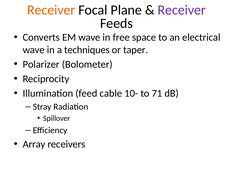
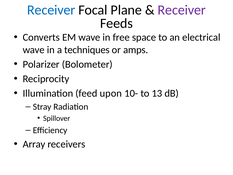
Receiver at (51, 10) colour: orange -> blue
taper: taper -> amps
cable: cable -> upon
71: 71 -> 13
